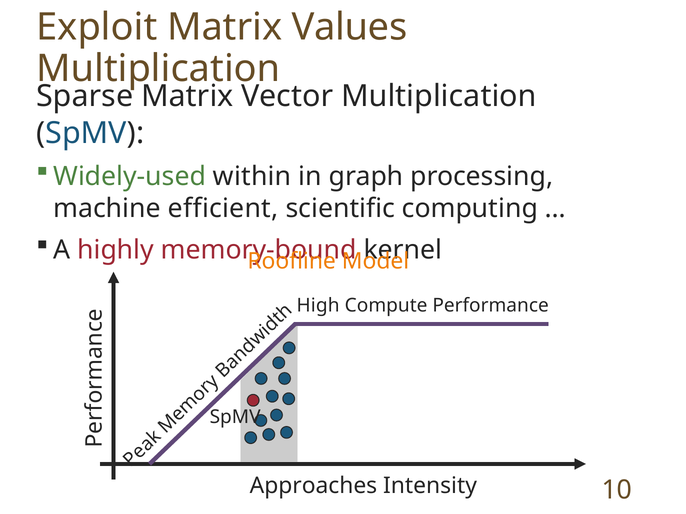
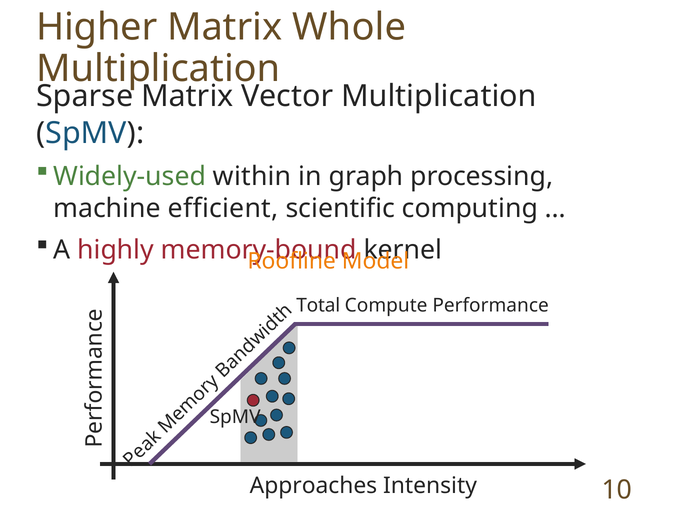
Exploit: Exploit -> Higher
Values: Values -> Whole
High: High -> Total
